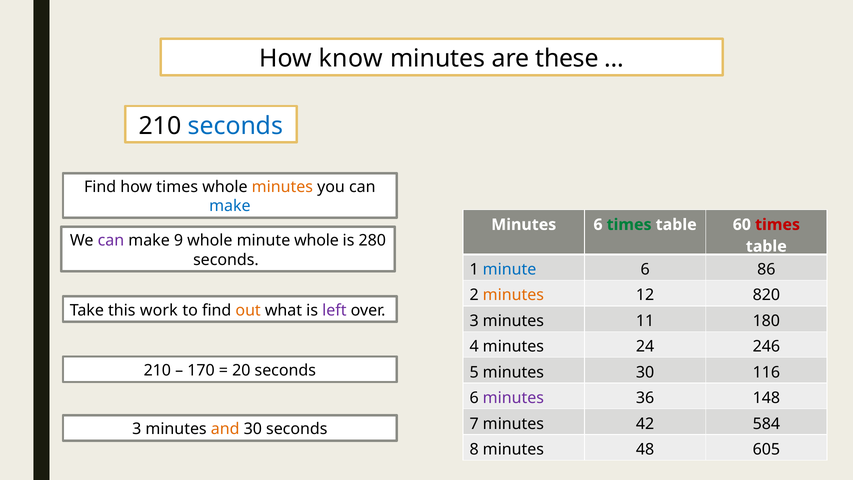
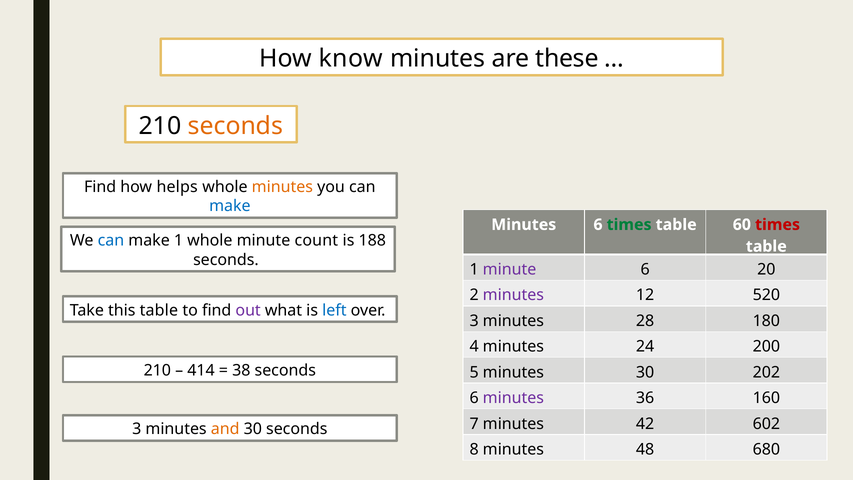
seconds at (235, 126) colour: blue -> orange
how times: times -> helps
can at (111, 240) colour: purple -> blue
make 9: 9 -> 1
minute whole: whole -> count
280: 280 -> 188
minute at (510, 269) colour: blue -> purple
86: 86 -> 20
minutes at (513, 295) colour: orange -> purple
820: 820 -> 520
this work: work -> table
out colour: orange -> purple
left colour: purple -> blue
11: 11 -> 28
246: 246 -> 200
170: 170 -> 414
20: 20 -> 38
116: 116 -> 202
148: 148 -> 160
584: 584 -> 602
605: 605 -> 680
